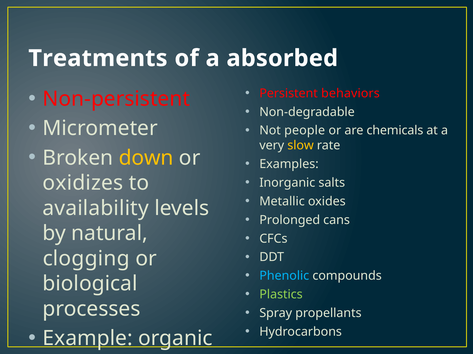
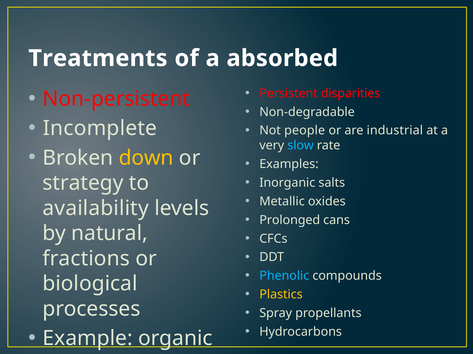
behaviors: behaviors -> disparities
Micrometer: Micrometer -> Incomplete
chemicals: chemicals -> industrial
slow colour: yellow -> light blue
oxidizes: oxidizes -> strategy
clogging: clogging -> fractions
Plastics colour: light green -> yellow
